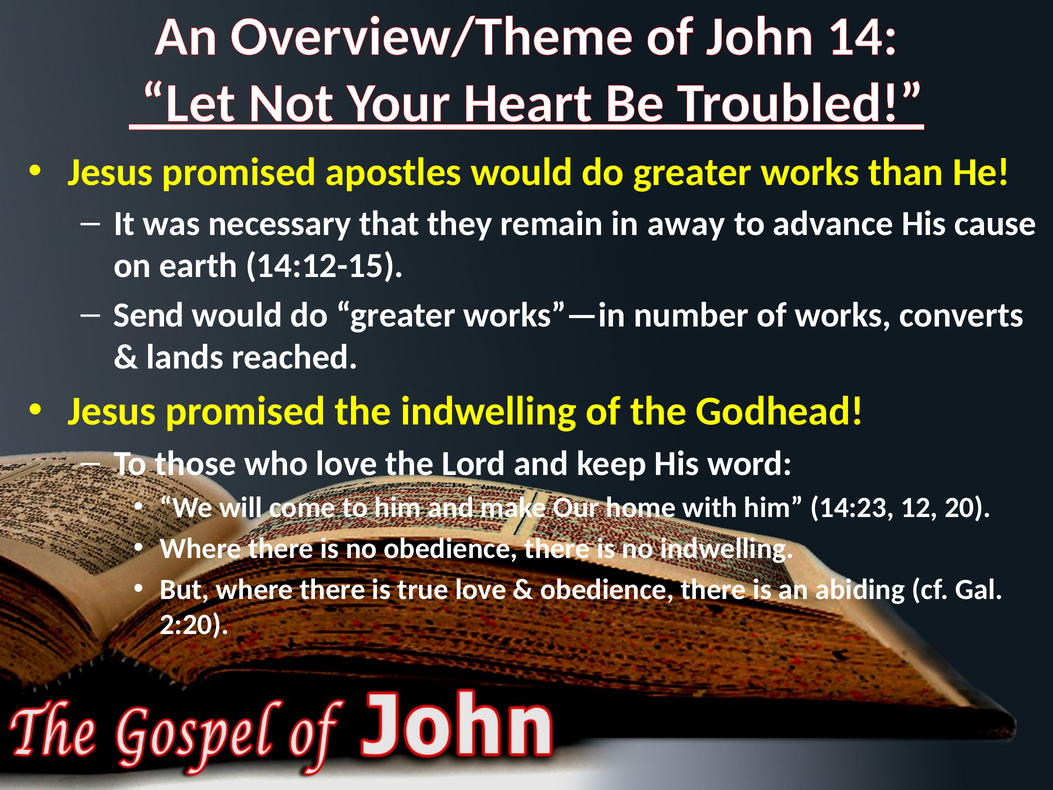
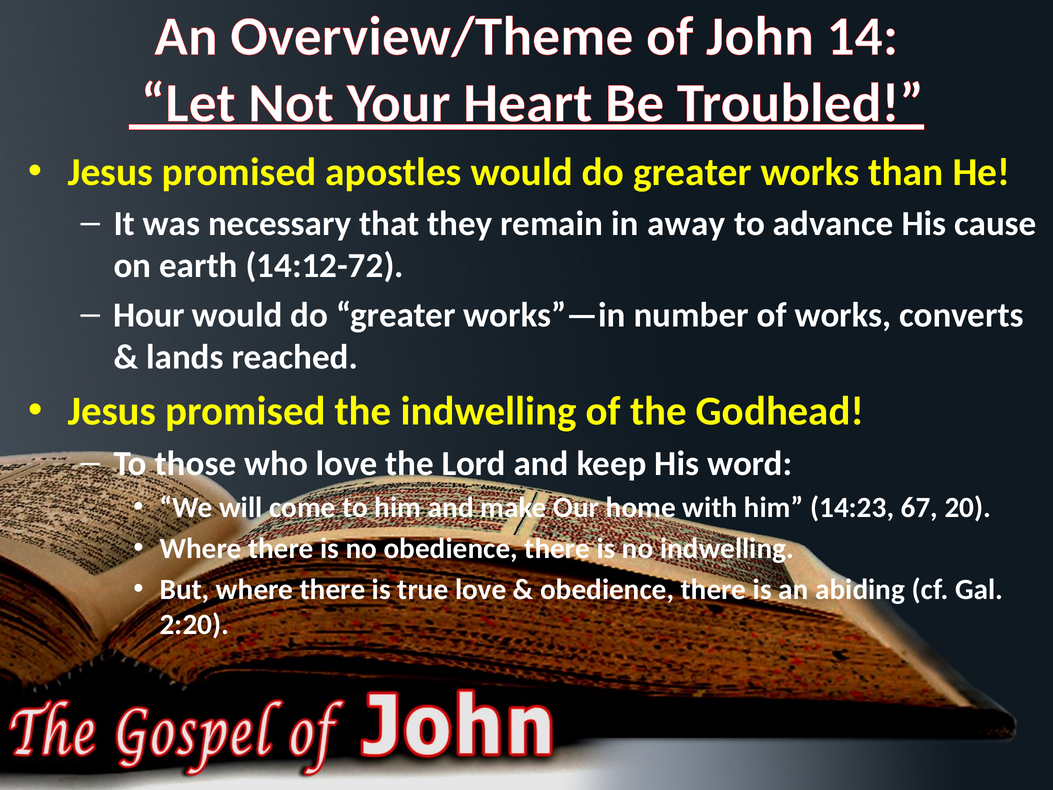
14:12-15: 14:12-15 -> 14:12-72
Send: Send -> Hour
12: 12 -> 67
